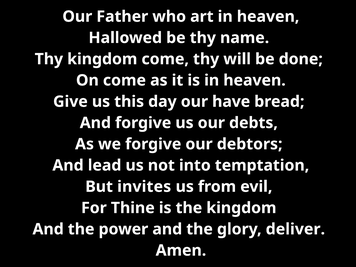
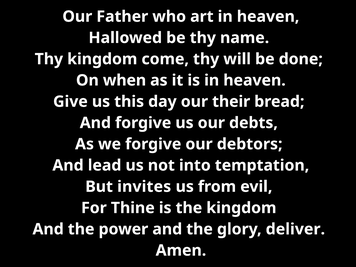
On come: come -> when
have: have -> their
